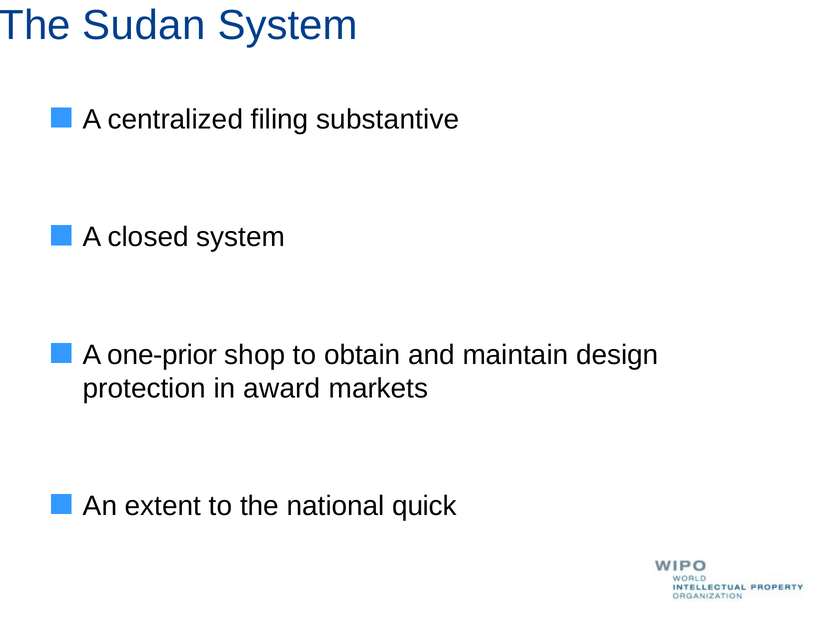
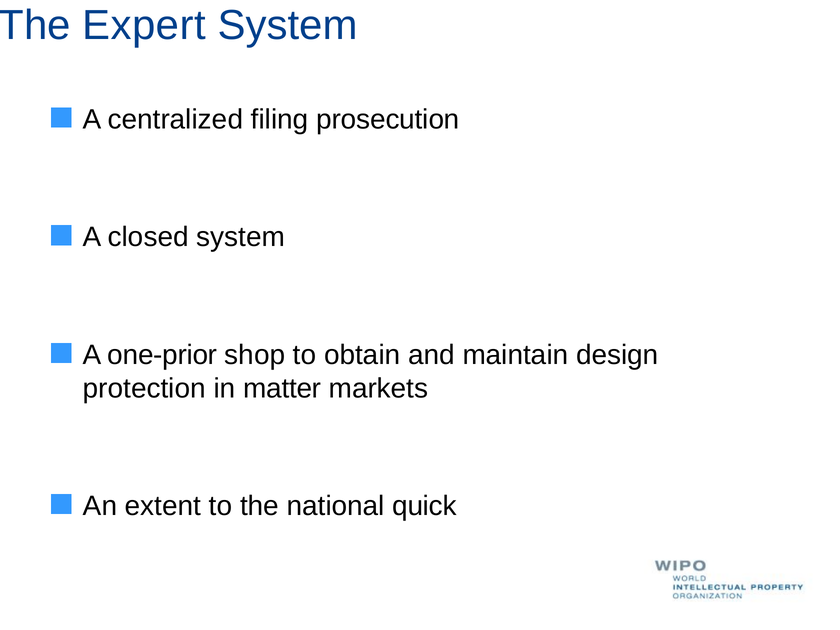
Sudan: Sudan -> Expert
substantive: substantive -> prosecution
award: award -> matter
